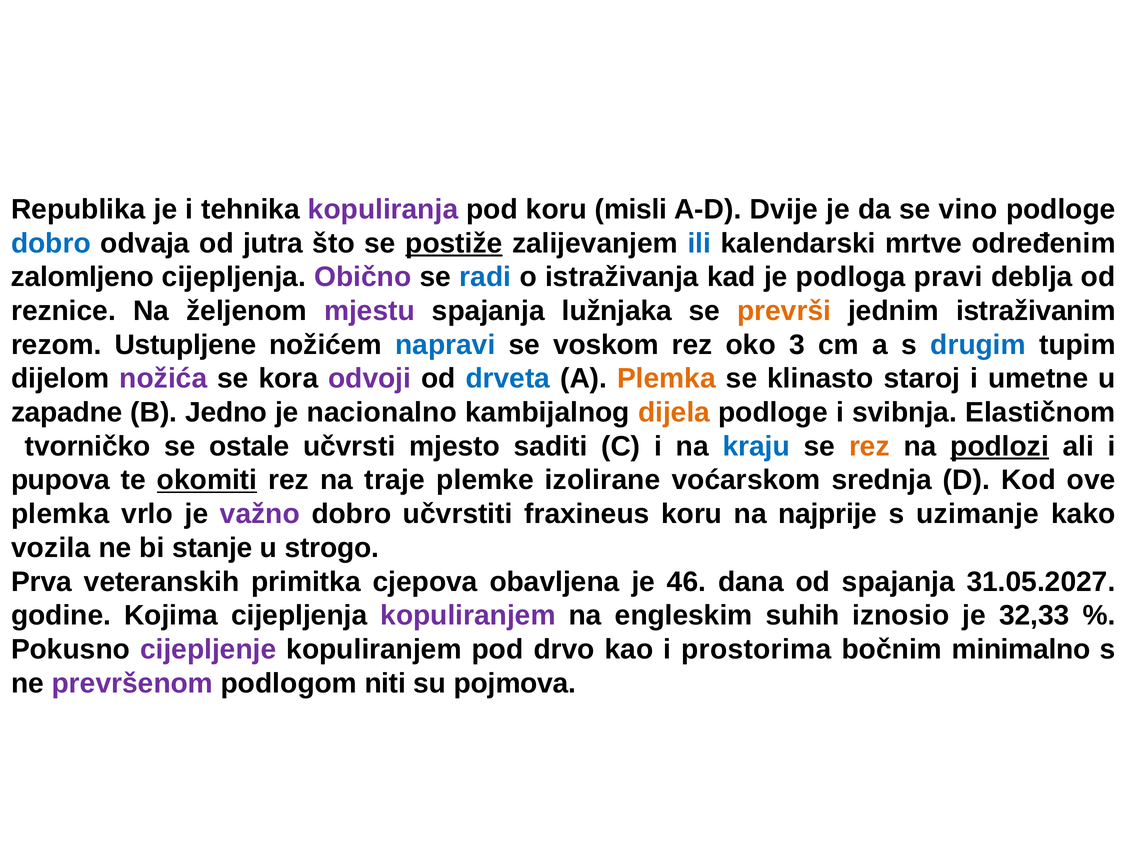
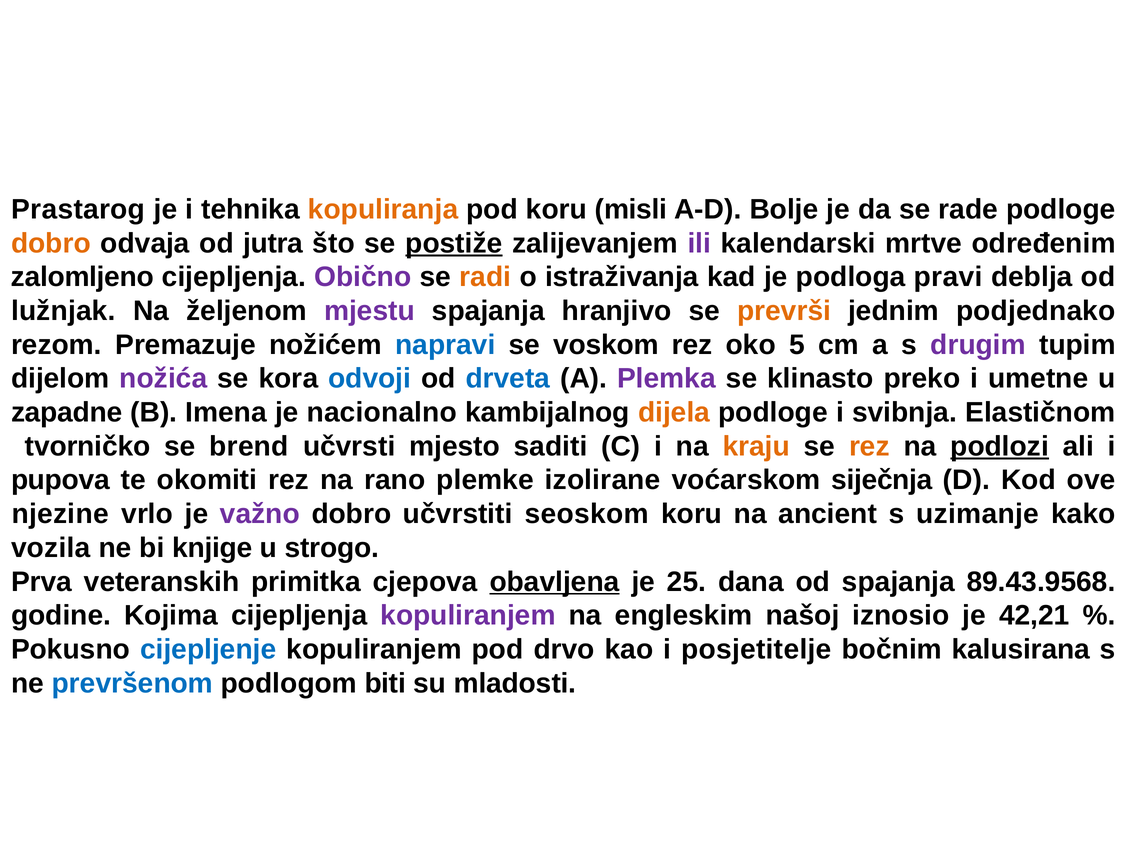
Republika: Republika -> Prastarog
kopuliranja colour: purple -> orange
Dvije: Dvije -> Bolje
vino: vino -> rade
dobro at (51, 243) colour: blue -> orange
ili colour: blue -> purple
radi colour: blue -> orange
reznice: reznice -> lužnjak
lužnjaka: lužnjaka -> hranjivo
istraživanim: istraživanim -> podjednako
Ustupljene: Ustupljene -> Premazuje
3: 3 -> 5
drugim colour: blue -> purple
odvoji colour: purple -> blue
Plemka at (666, 379) colour: orange -> purple
staroj: staroj -> preko
Jedno: Jedno -> Imena
ostale: ostale -> brend
kraju colour: blue -> orange
okomiti underline: present -> none
traje: traje -> rano
srednja: srednja -> siječnja
plemka at (60, 514): plemka -> njezine
fraxineus: fraxineus -> seoskom
najprije: najprije -> ancient
stanje: stanje -> knjige
obavljena underline: none -> present
46: 46 -> 25
31.05.2027: 31.05.2027 -> 89.43.9568
suhih: suhih -> našoj
32,33: 32,33 -> 42,21
cijepljenje colour: purple -> blue
prostorima: prostorima -> posjetitelje
minimalno: minimalno -> kalusirana
prevršenom colour: purple -> blue
niti: niti -> biti
pojmova: pojmova -> mladosti
